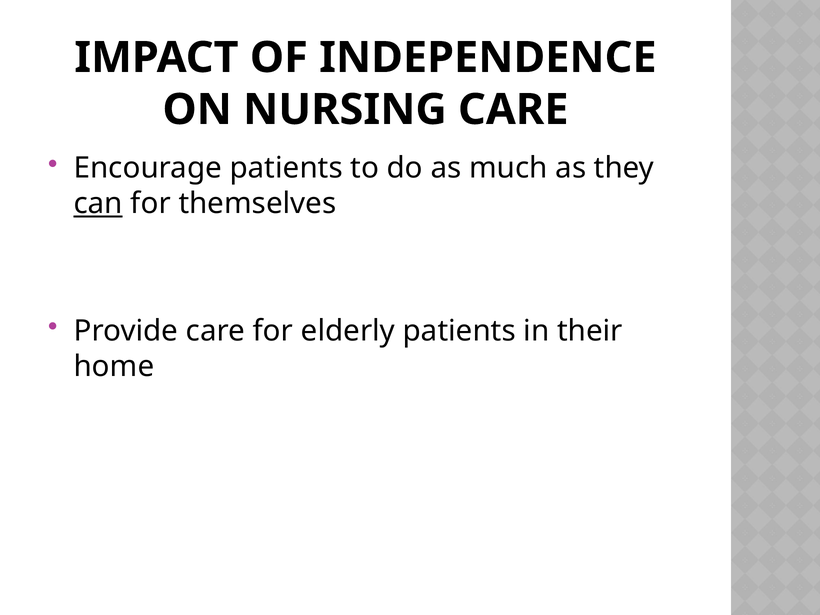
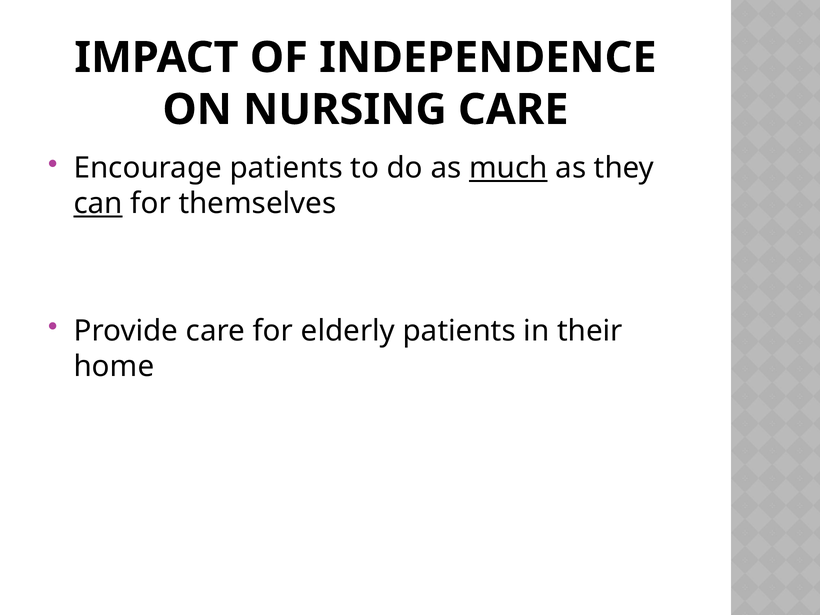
much underline: none -> present
